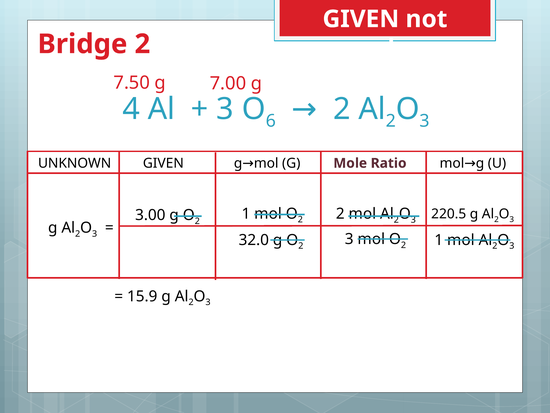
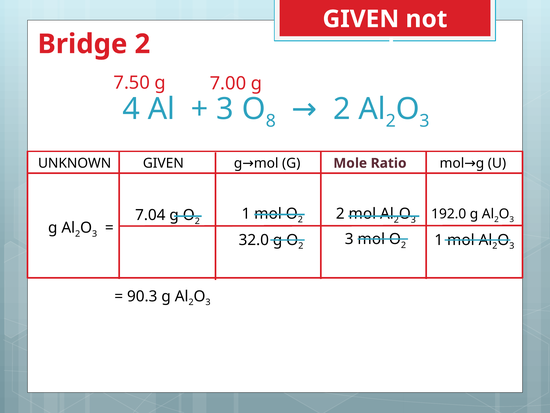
6: 6 -> 8
220.5: 220.5 -> 192.0
3.00: 3.00 -> 7.04
15.9: 15.9 -> 90.3
